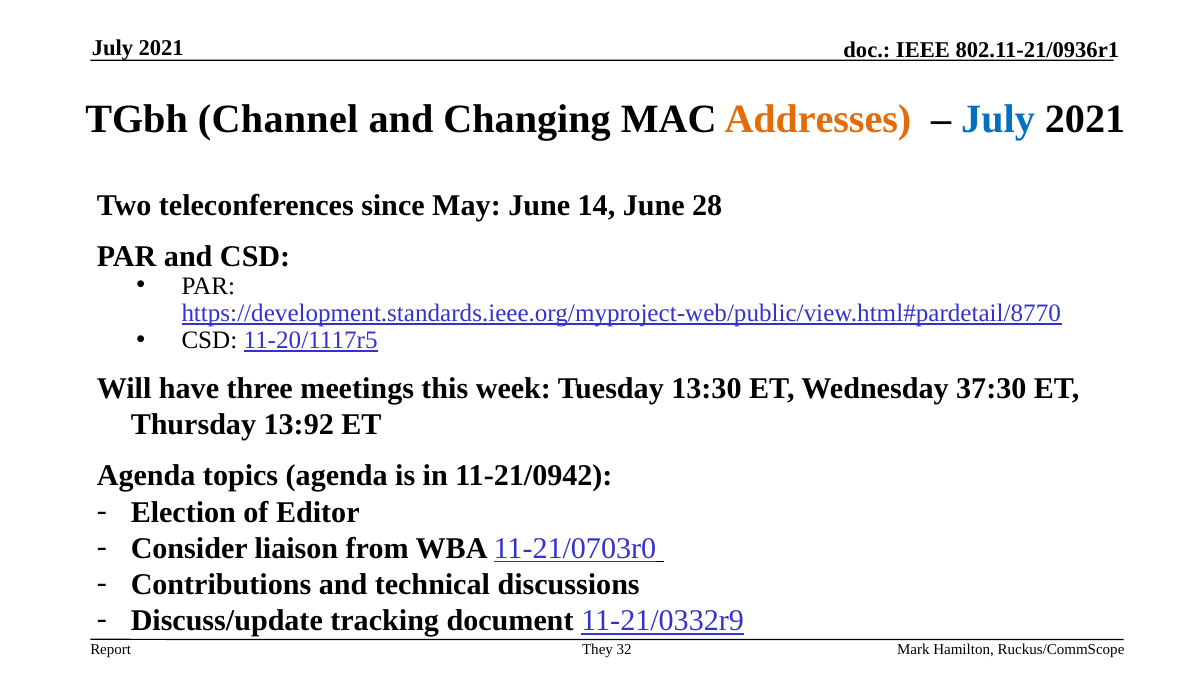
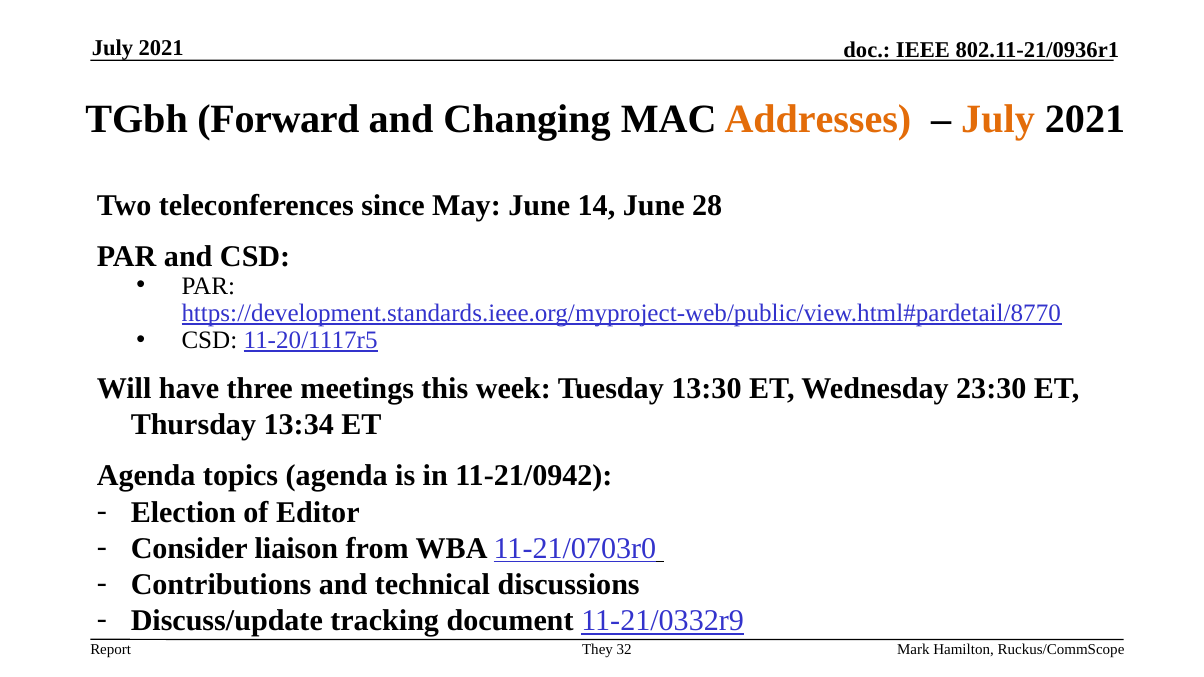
Channel: Channel -> Forward
July at (998, 119) colour: blue -> orange
37:30: 37:30 -> 23:30
13:92: 13:92 -> 13:34
